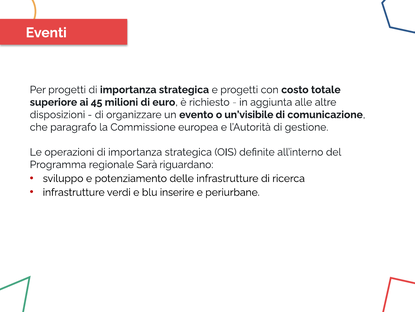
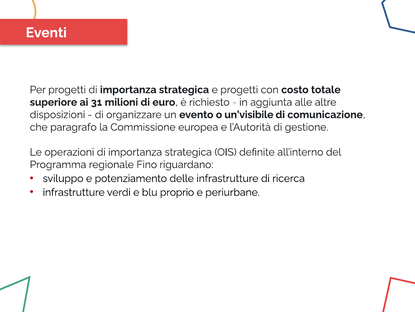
45: 45 -> 31
Sarà: Sarà -> Fino
inserire: inserire -> proprio
